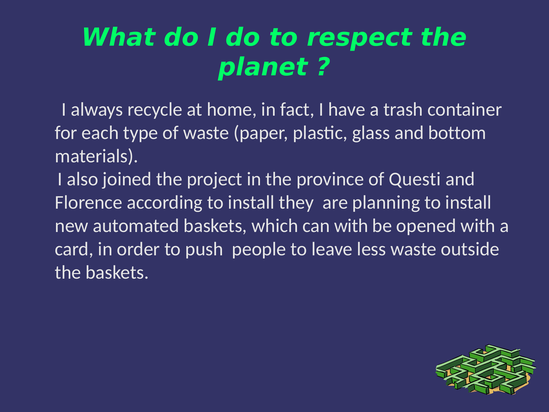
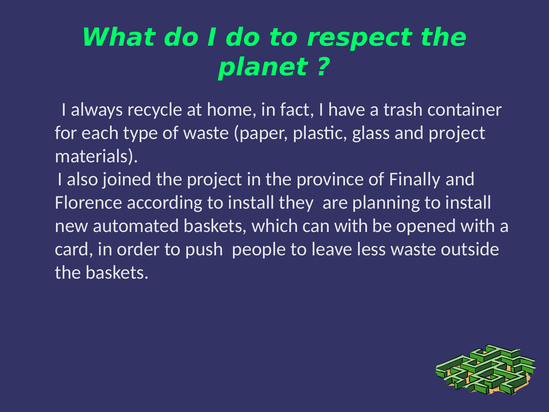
and bottom: bottom -> project
Questi: Questi -> Finally
